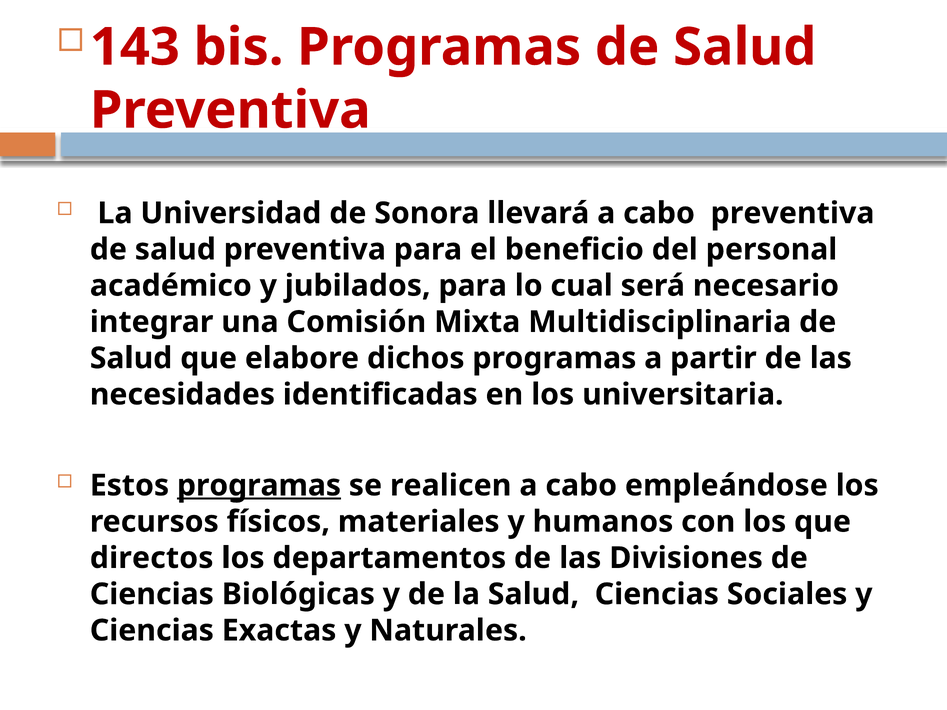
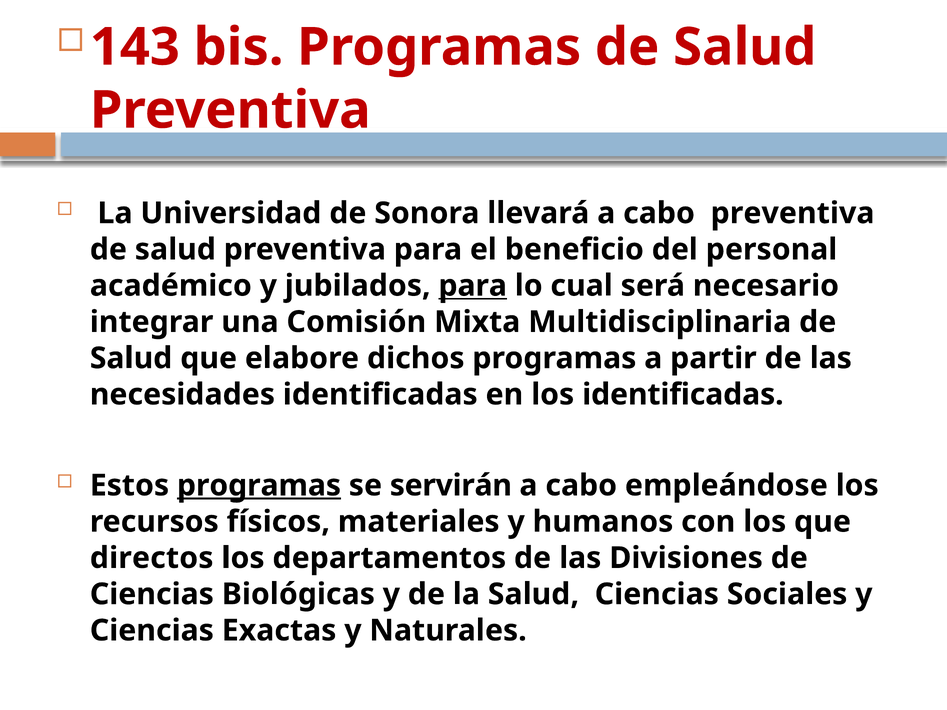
para at (473, 286) underline: none -> present
los universitaria: universitaria -> identificadas
realicen: realicen -> servirán
